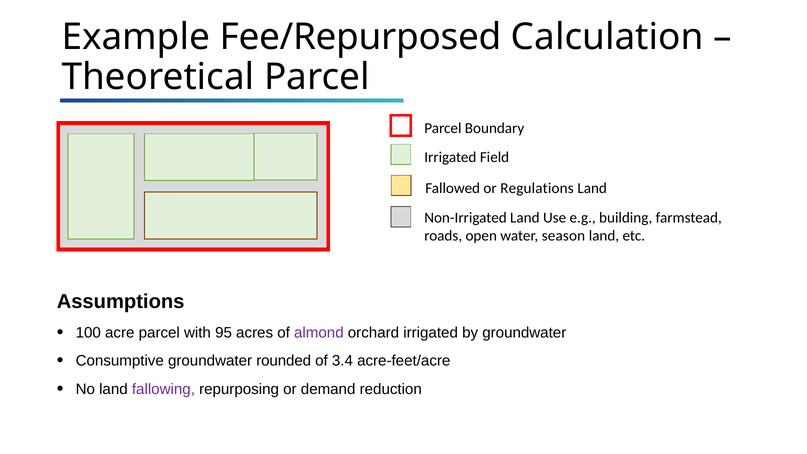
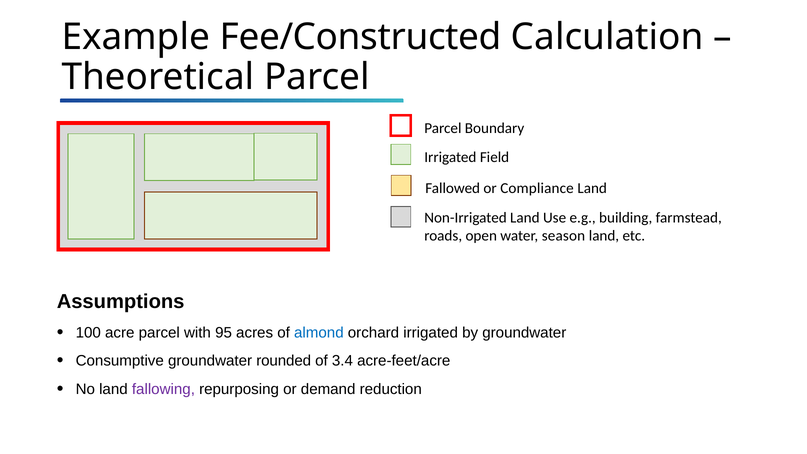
Fee/Repurposed: Fee/Repurposed -> Fee/Constructed
Regulations: Regulations -> Compliance
almond colour: purple -> blue
